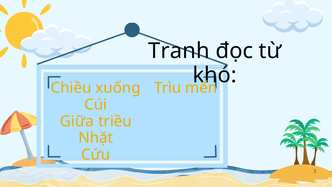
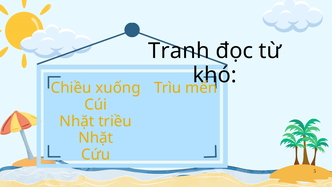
Giữa at (77, 121): Giữa -> Nhặt
